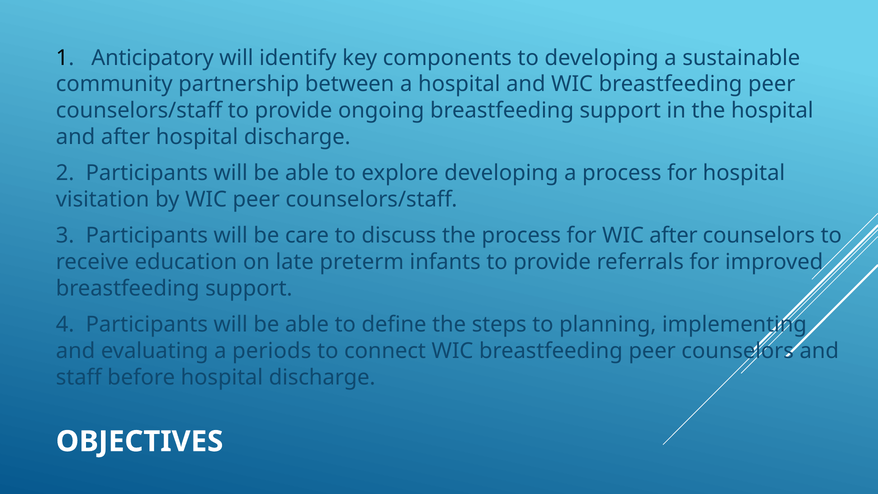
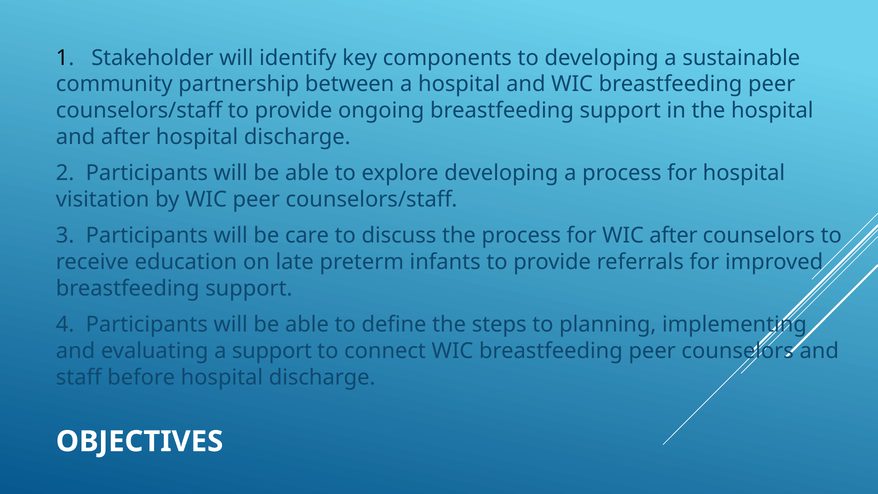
Anticipatory: Anticipatory -> Stakeholder
a periods: periods -> support
